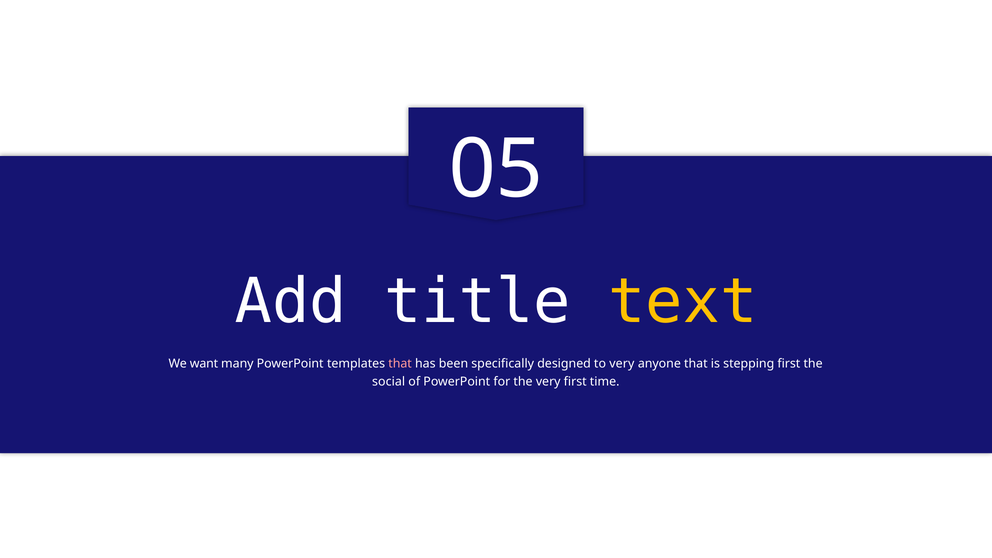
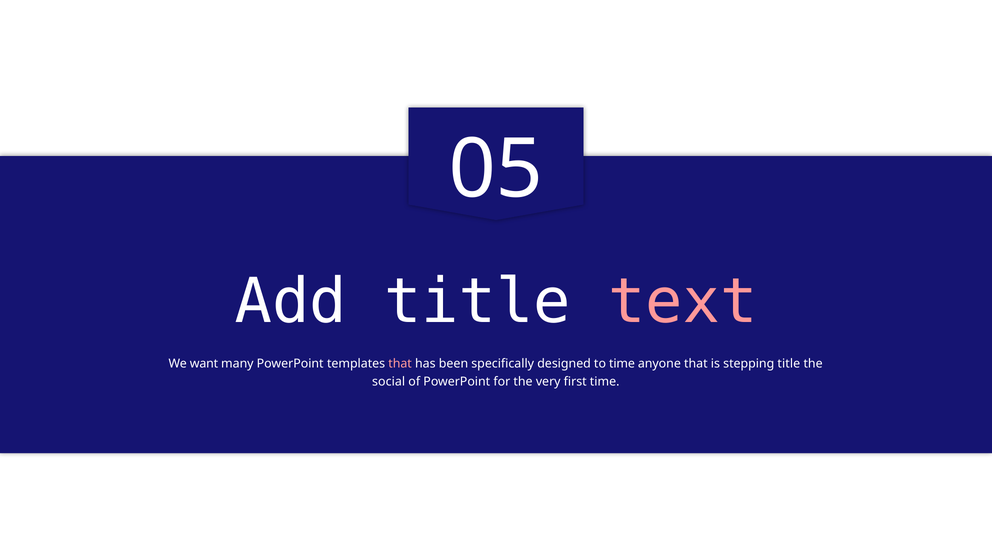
text colour: yellow -> pink
to very: very -> time
stepping first: first -> title
